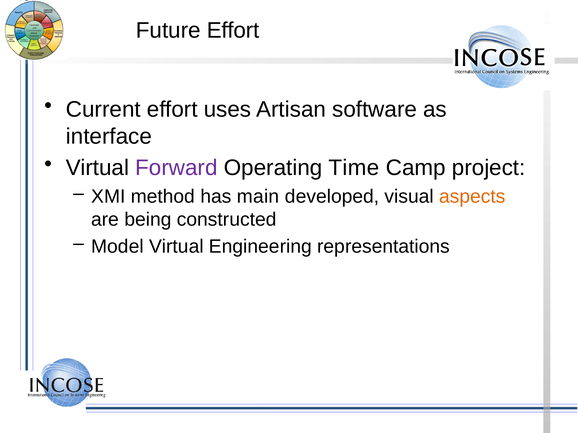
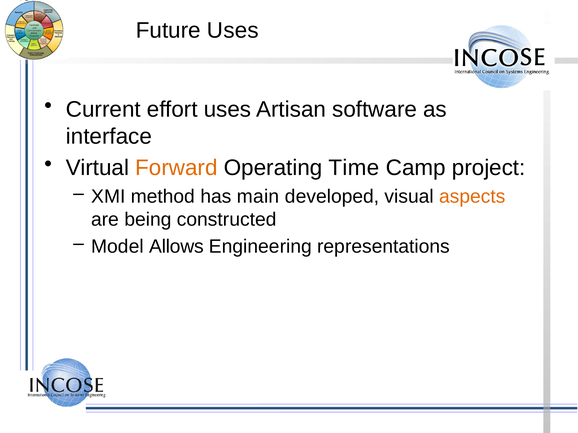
Future Effort: Effort -> Uses
Forward colour: purple -> orange
Model Virtual: Virtual -> Allows
